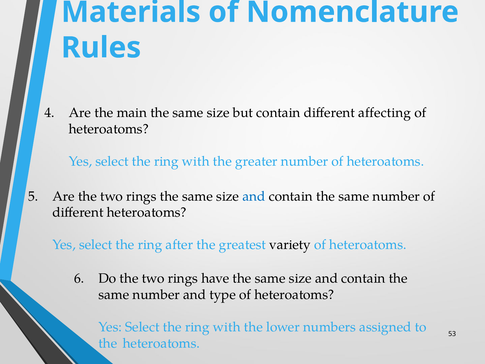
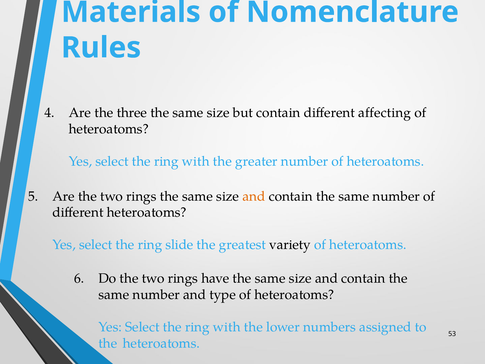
main: main -> three
and at (254, 196) colour: blue -> orange
after: after -> slide
